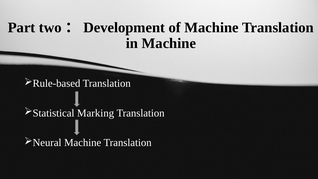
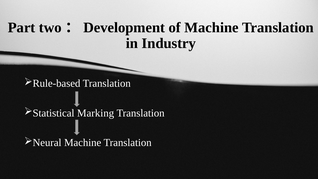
in Machine: Machine -> Industry
